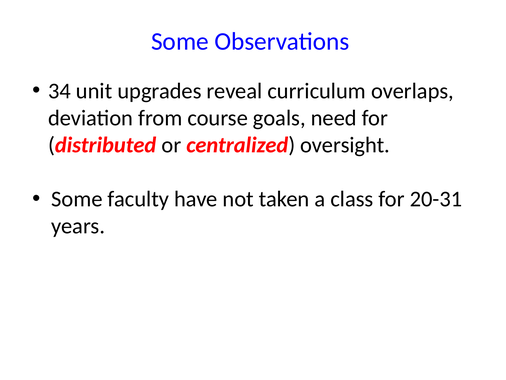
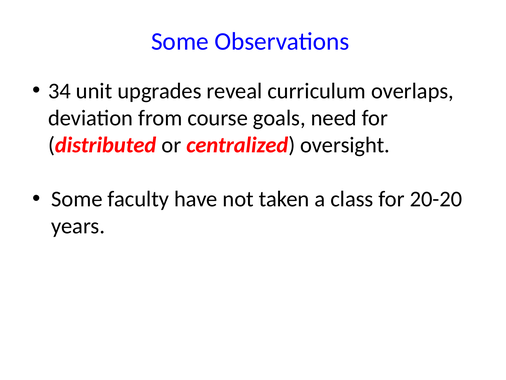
20-31: 20-31 -> 20-20
